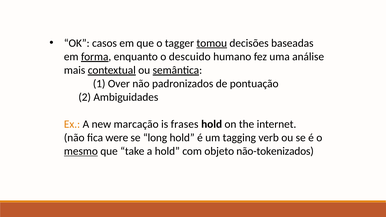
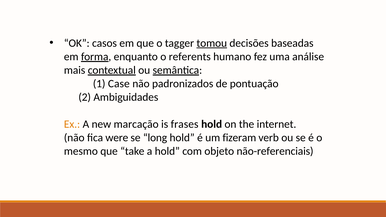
descuido: descuido -> referents
Over: Over -> Case
tagging: tagging -> fizeram
mesmo underline: present -> none
não-tokenizados: não-tokenizados -> não-referenciais
